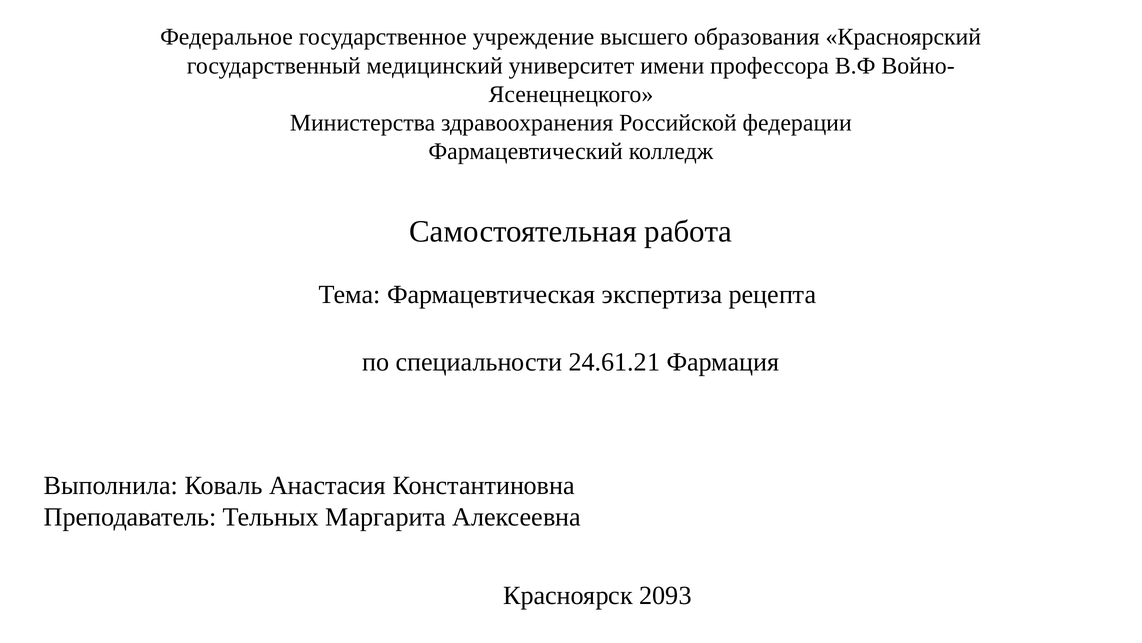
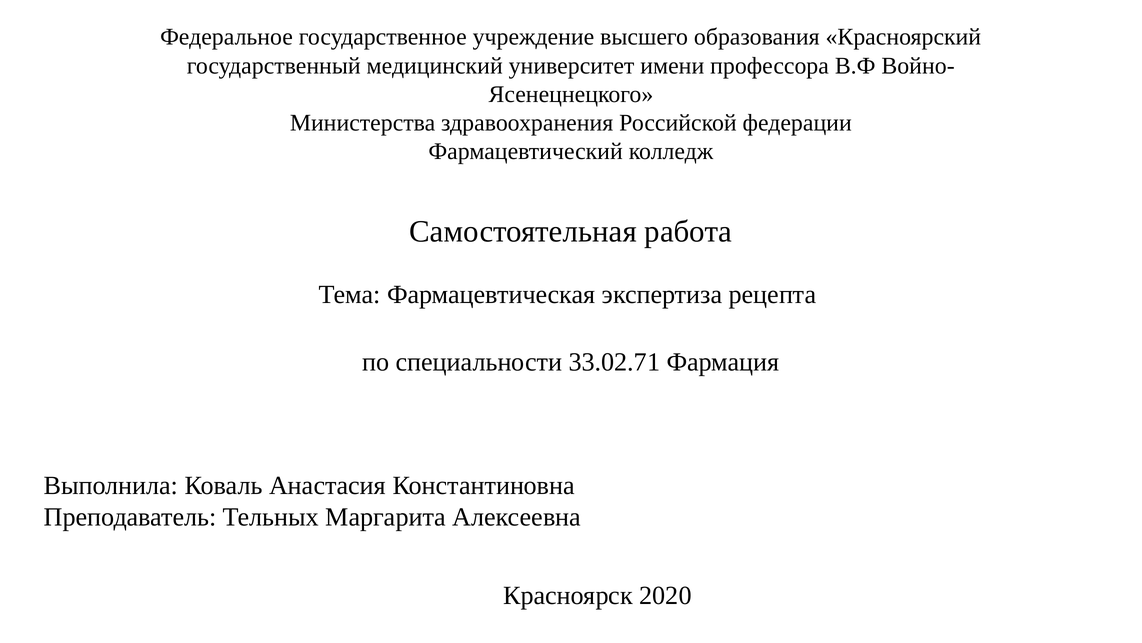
24.61.21: 24.61.21 -> 33.02.71
2093: 2093 -> 2020
